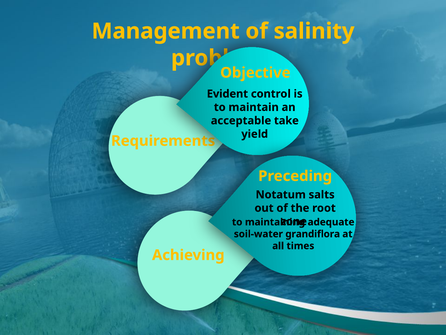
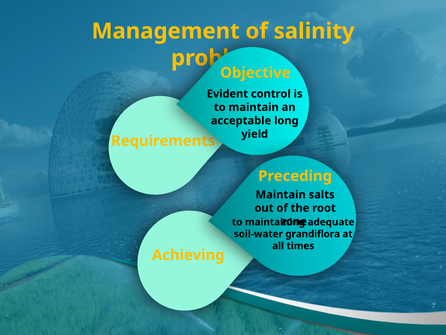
take: take -> long
Notatum at (281, 194): Notatum -> Maintain
